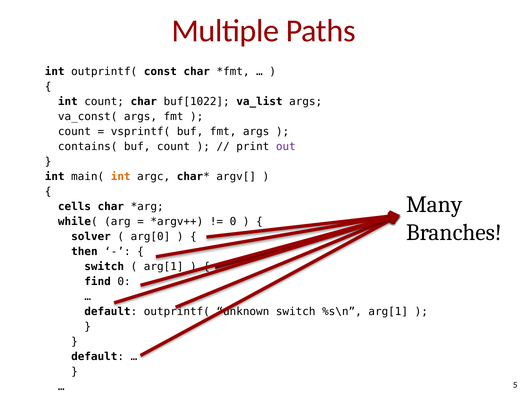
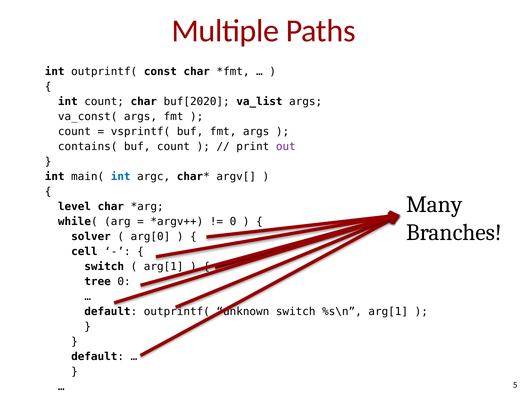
buf[1022: buf[1022 -> buf[2020
int at (121, 177) colour: orange -> blue
cells: cells -> level
then: then -> cell
find: find -> tree
